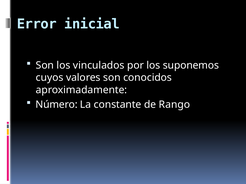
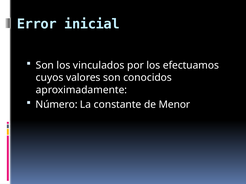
suponemos: suponemos -> efectuamos
Rango: Rango -> Menor
